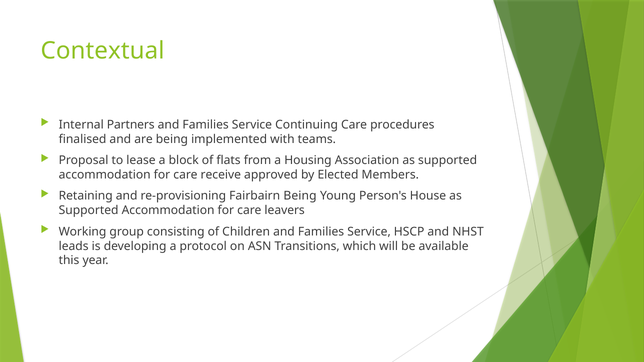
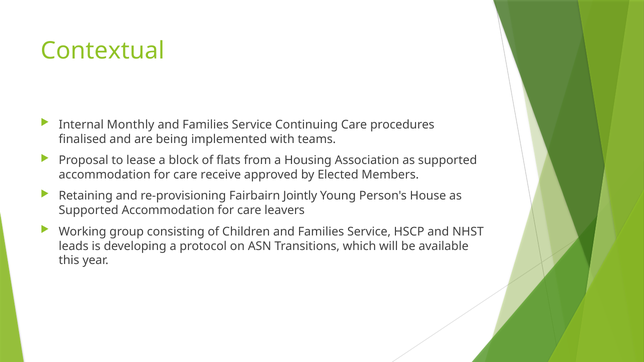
Partners: Partners -> Monthly
Fairbairn Being: Being -> Jointly
